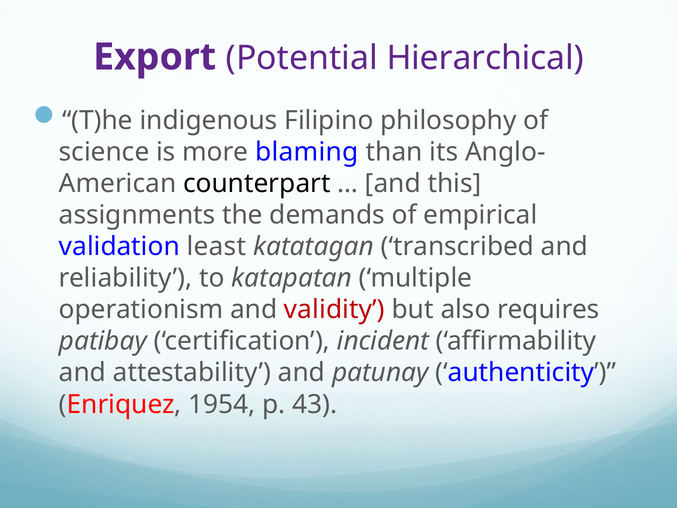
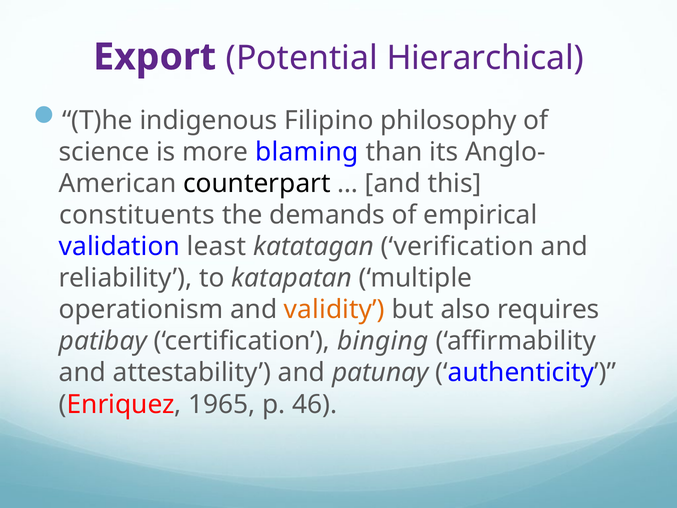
assignments: assignments -> constituents
transcribed: transcribed -> verification
validity colour: red -> orange
incident: incident -> binging
1954: 1954 -> 1965
43: 43 -> 46
